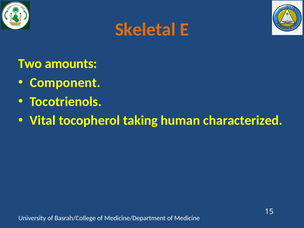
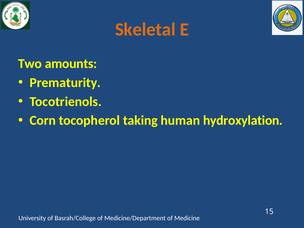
Component: Component -> Prematurity
Vital: Vital -> Corn
characterized: characterized -> hydroxylation
